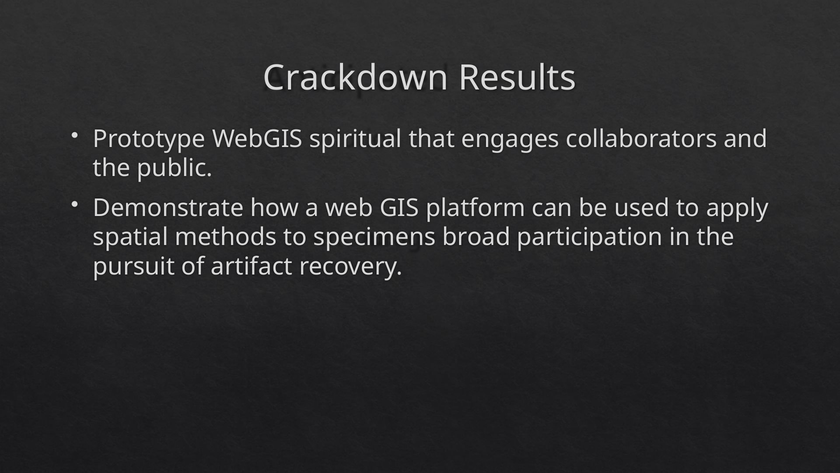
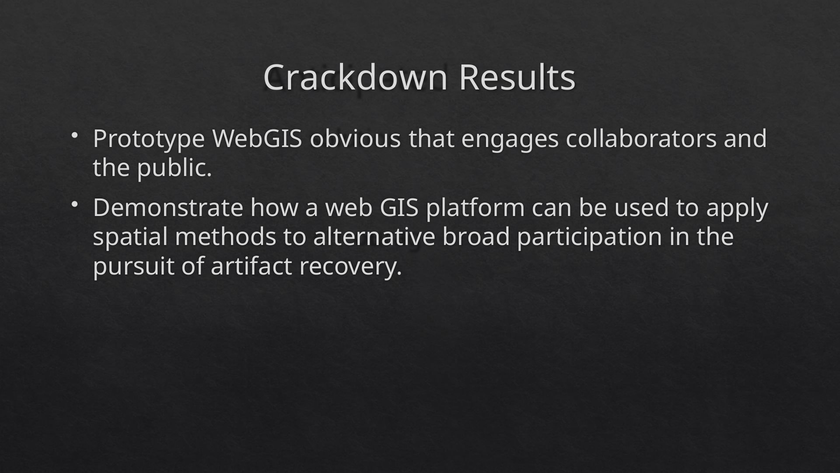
spiritual: spiritual -> obvious
specimens: specimens -> alternative
